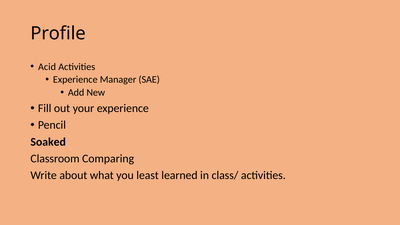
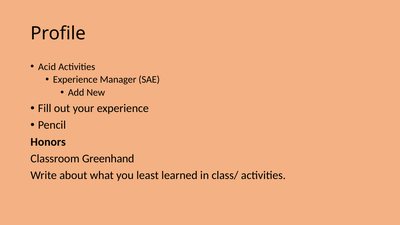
Soaked: Soaked -> Honors
Comparing: Comparing -> Greenhand
